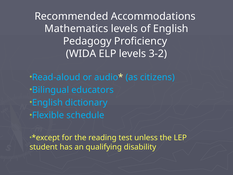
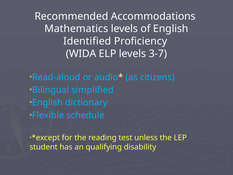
Pedagogy: Pedagogy -> Identified
3-2: 3-2 -> 3-7
educators: educators -> simplified
